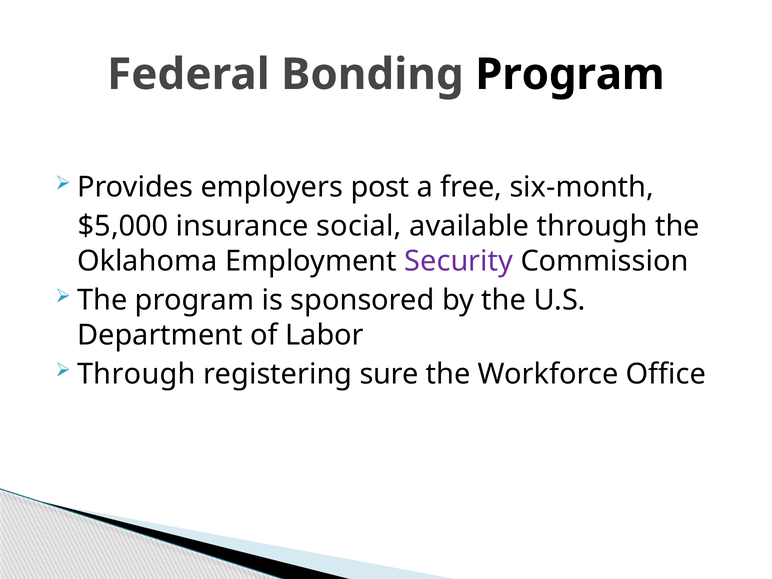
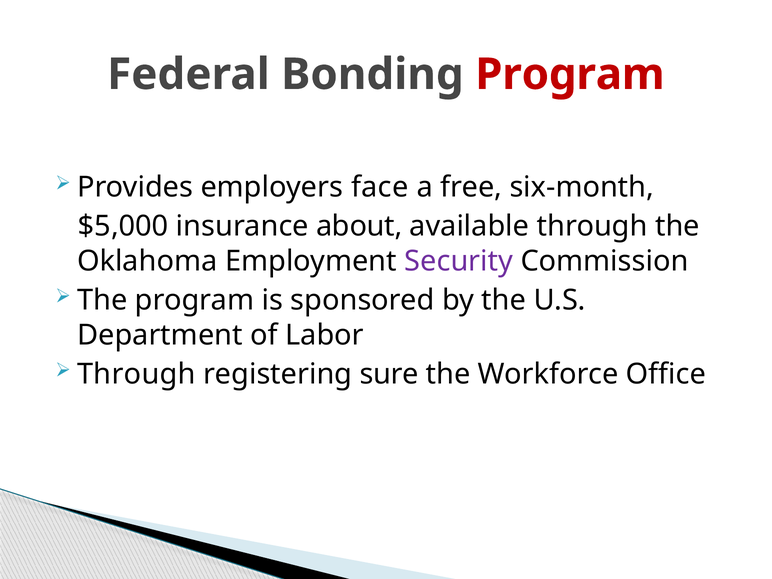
Program at (570, 74) colour: black -> red
post: post -> face
social: social -> about
